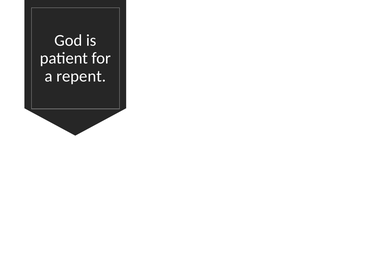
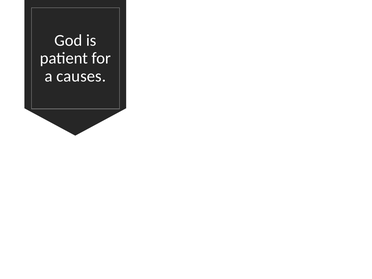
repent: repent -> causes
